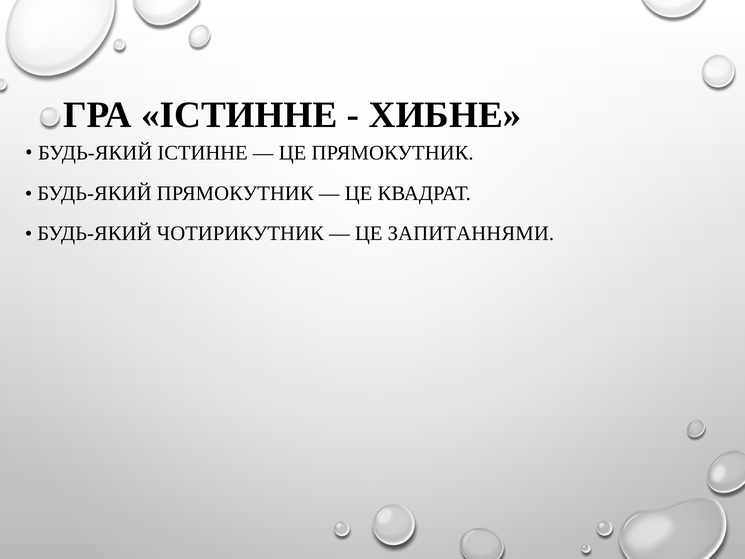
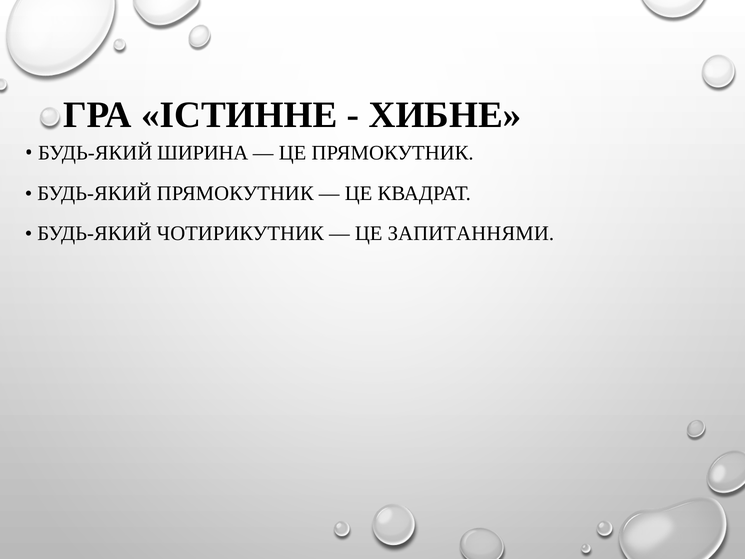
БУДЬ-ЯКИЙ ІСТИННЕ: ІСТИННЕ -> ШИРИНА
